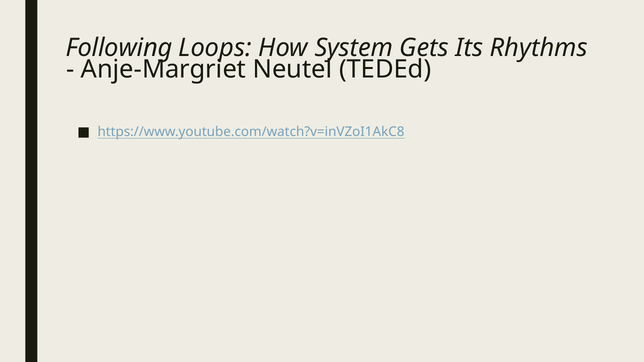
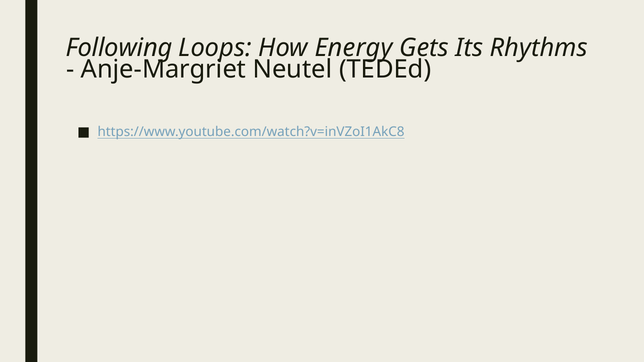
System: System -> Energy
